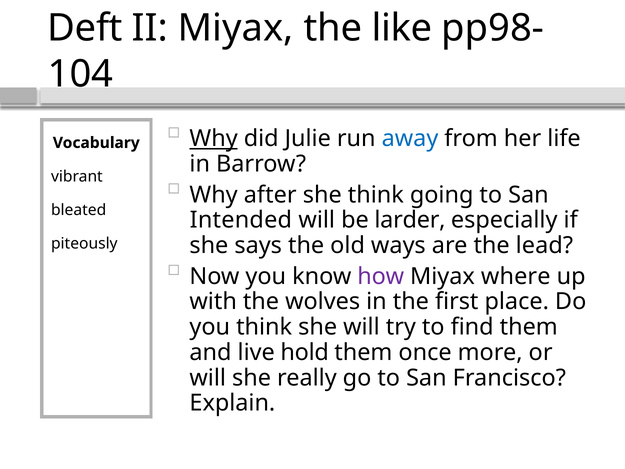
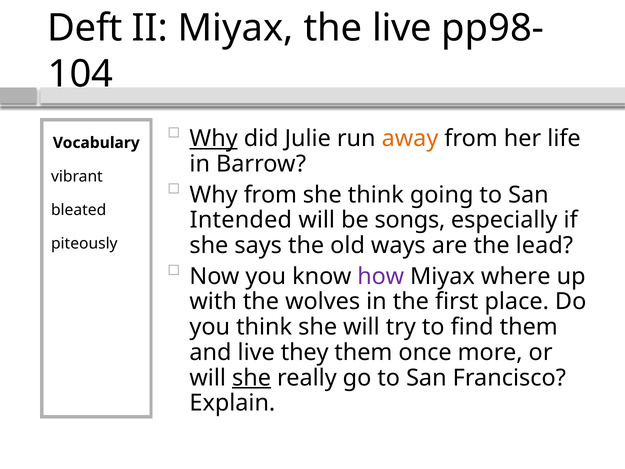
the like: like -> live
away colour: blue -> orange
Why after: after -> from
larder: larder -> songs
hold: hold -> they
she at (252, 378) underline: none -> present
